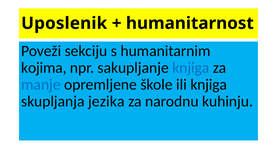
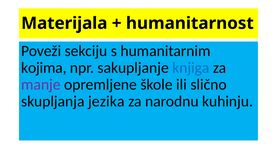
Uposlenik: Uposlenik -> Materijala
manje colour: blue -> purple
ili knjiga: knjiga -> slično
